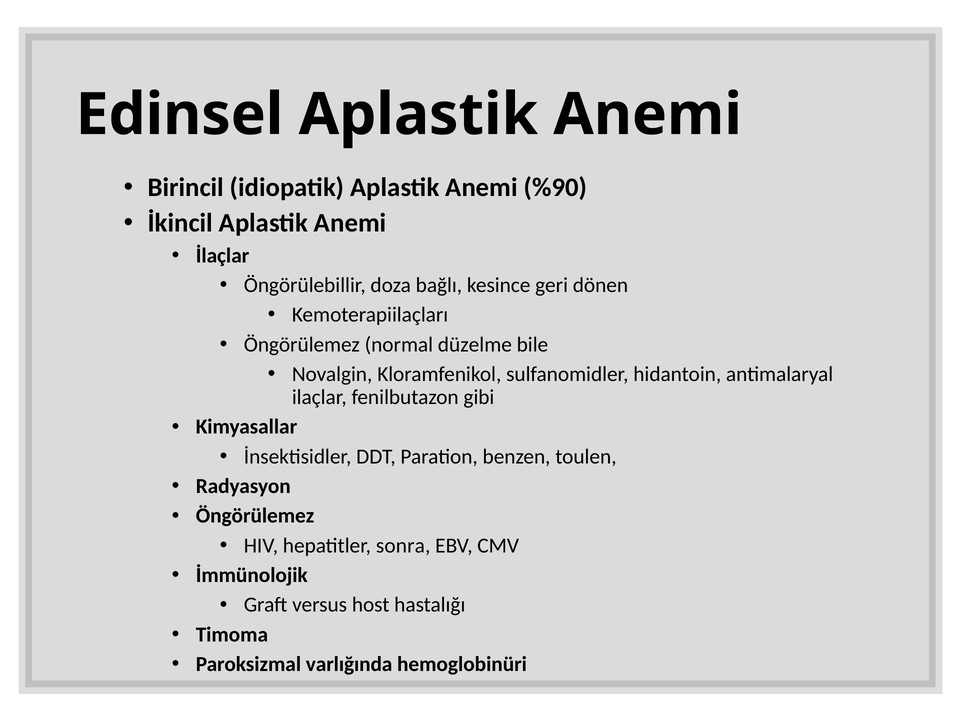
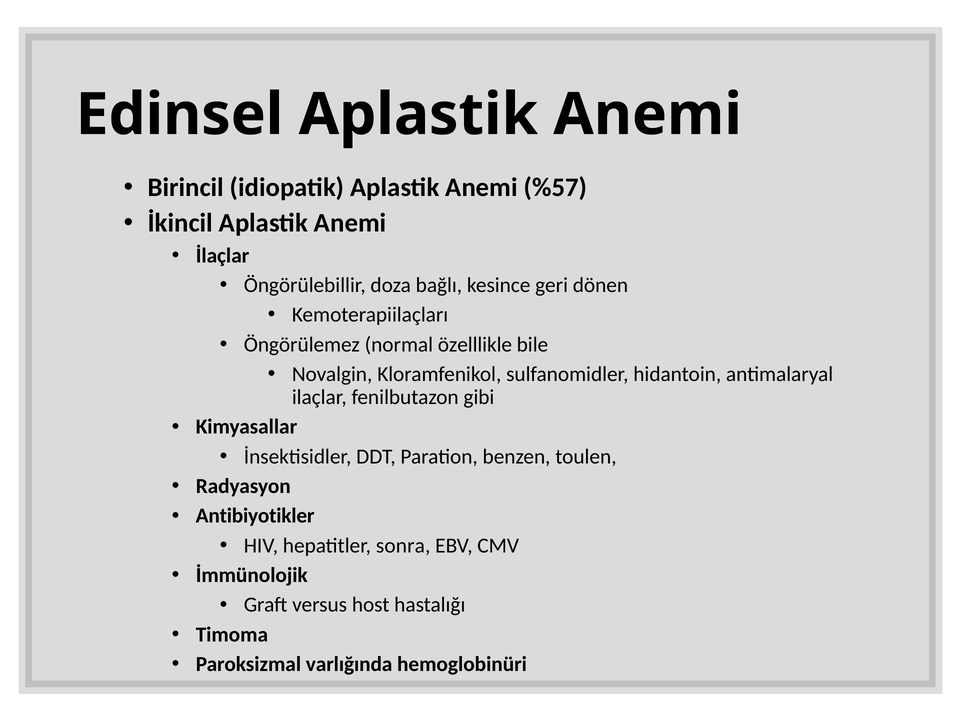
%90: %90 -> %57
düzelme: düzelme -> özelllikle
Öngörülemez at (255, 516): Öngörülemez -> Antibiyotikler
